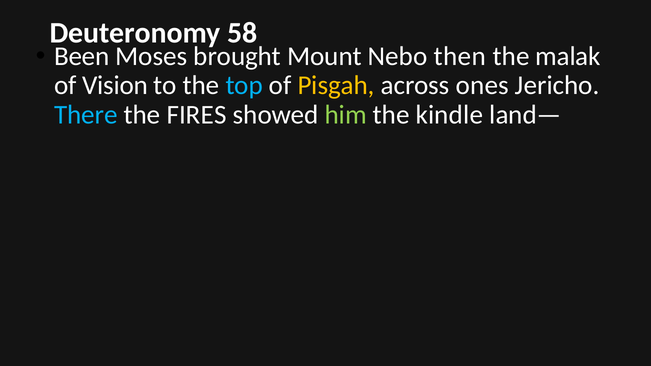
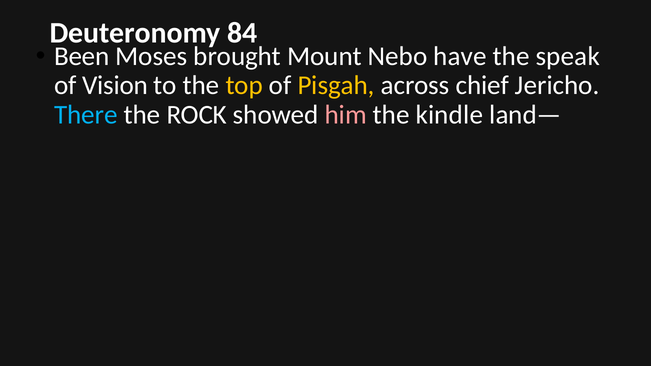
58: 58 -> 84
then: then -> have
malak: malak -> speak
top colour: light blue -> yellow
ones: ones -> chief
FIRES: FIRES -> ROCK
him colour: light green -> pink
